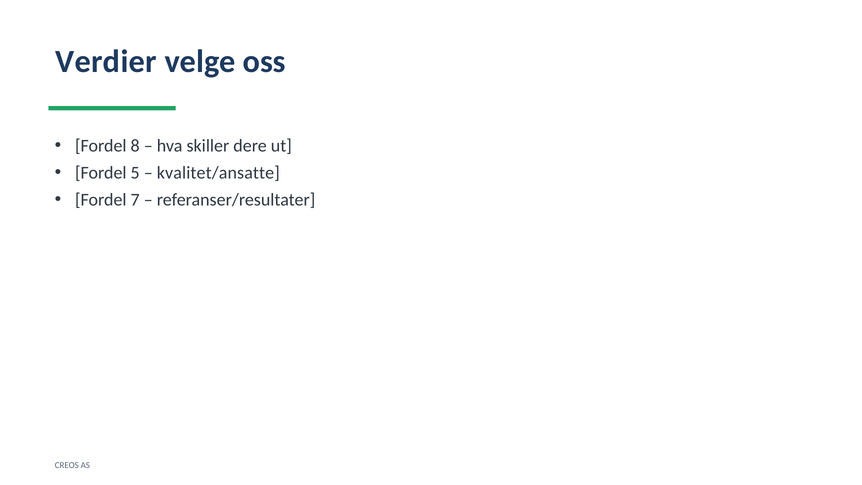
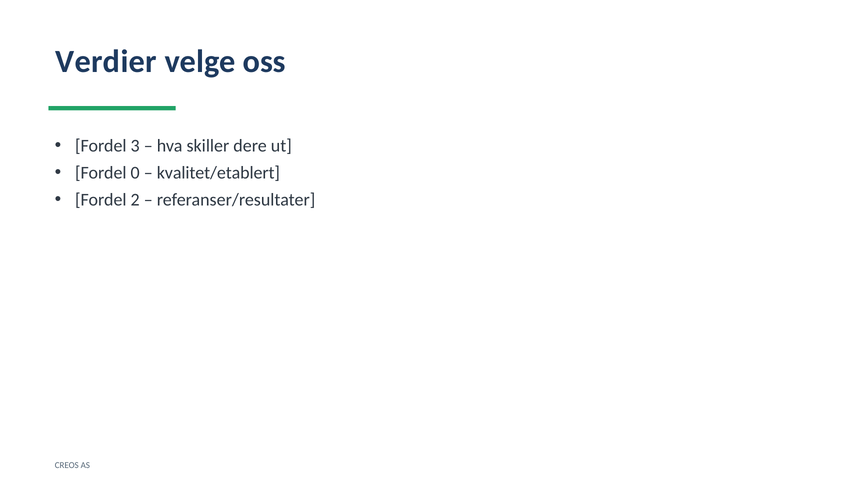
8: 8 -> 3
5: 5 -> 0
kvalitet/ansatte: kvalitet/ansatte -> kvalitet/etablert
7: 7 -> 2
